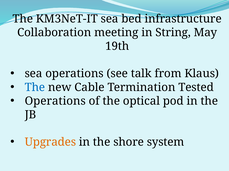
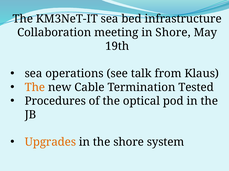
in String: String -> Shore
The at (35, 88) colour: blue -> orange
Operations at (55, 101): Operations -> Procedures
